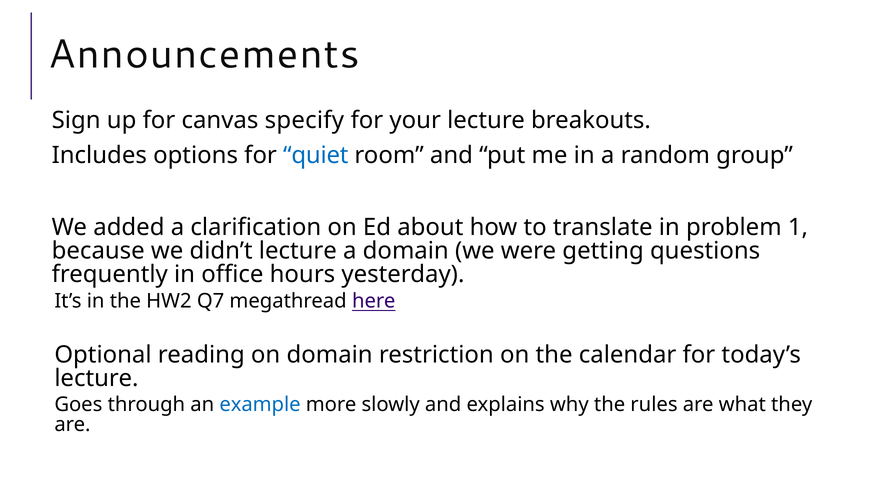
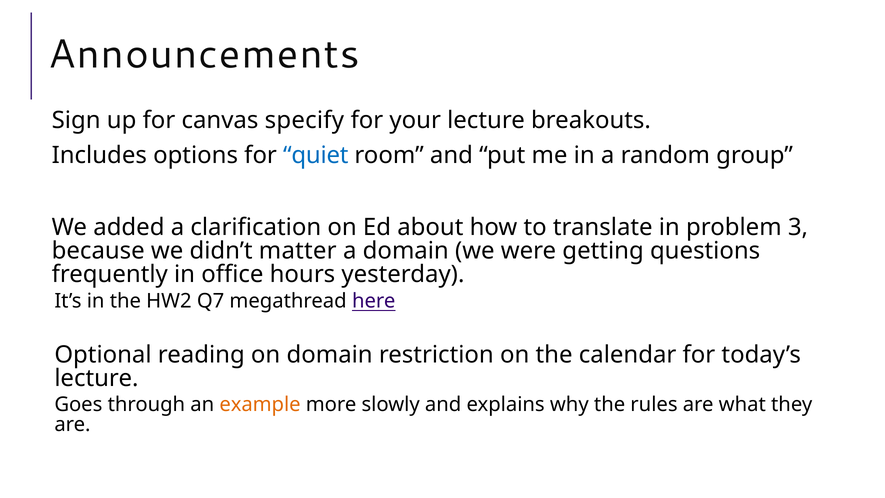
1: 1 -> 3
didn’t lecture: lecture -> matter
example colour: blue -> orange
